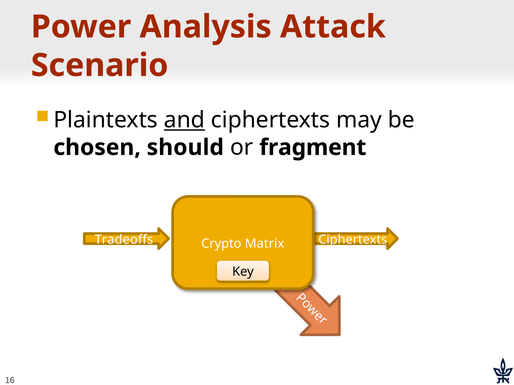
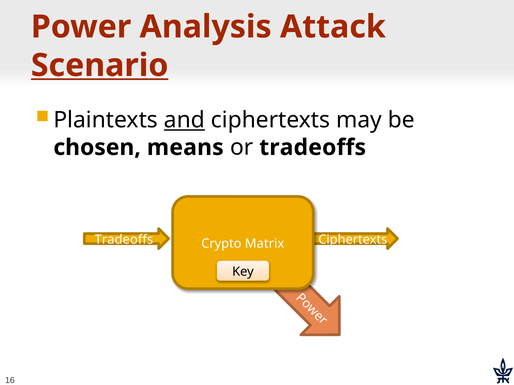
Scenario underline: none -> present
should: should -> means
or fragment: fragment -> tradeoffs
